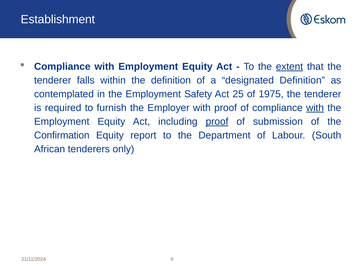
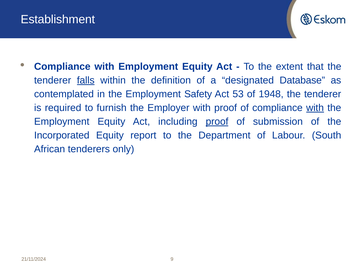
extent underline: present -> none
falls underline: none -> present
designated Definition: Definition -> Database
25: 25 -> 53
1975: 1975 -> 1948
Confirmation: Confirmation -> Incorporated
